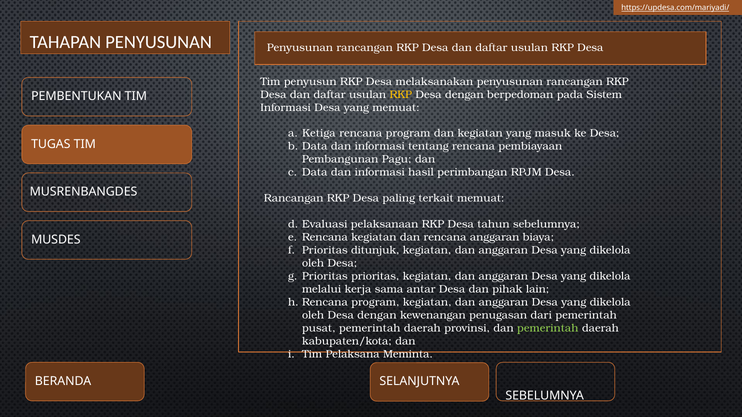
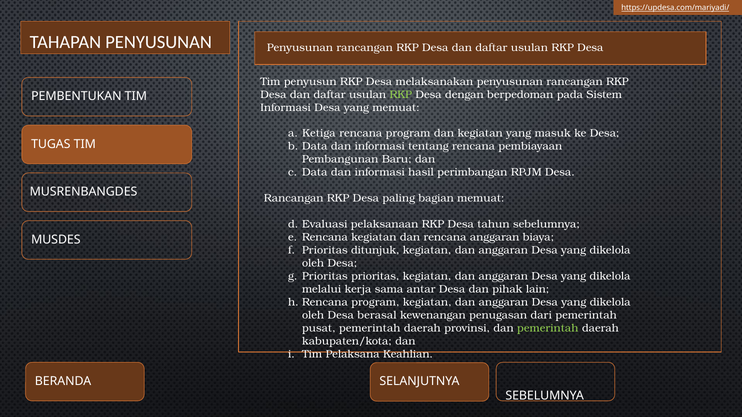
RKP at (401, 95) colour: yellow -> light green
Pagu: Pagu -> Baru
terkait: terkait -> bagian
oleh Desa dengan: dengan -> berasal
Meminta: Meminta -> Keahlian
